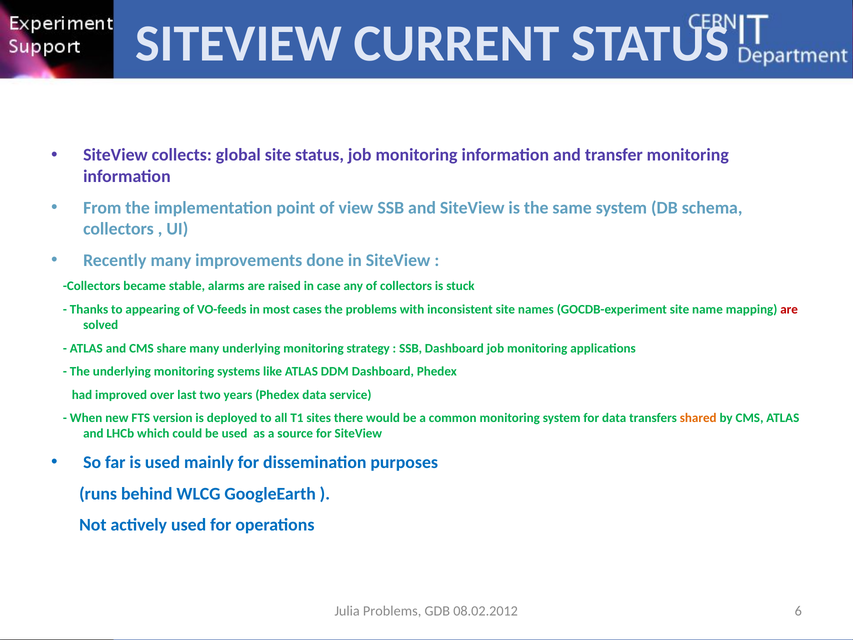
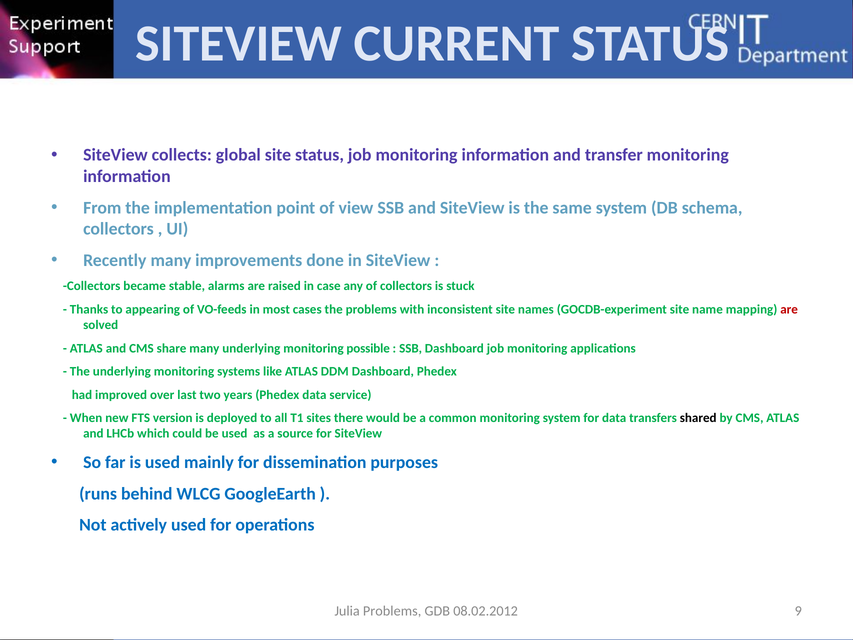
strategy: strategy -> possible
shared colour: orange -> black
6: 6 -> 9
